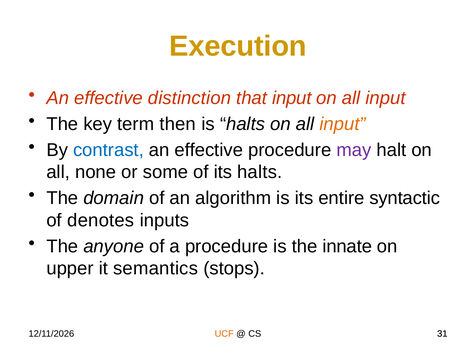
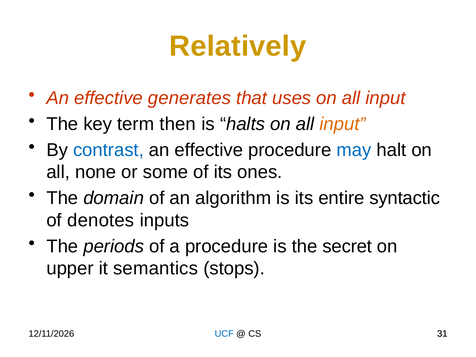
Execution: Execution -> Relatively
distinction: distinction -> generates
that input: input -> uses
may colour: purple -> blue
its halts: halts -> ones
anyone: anyone -> periods
innate: innate -> secret
UCF colour: orange -> blue
